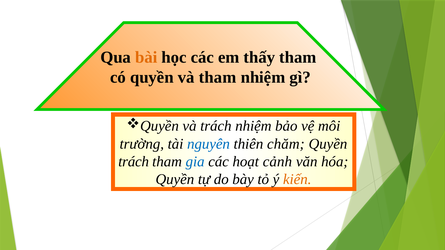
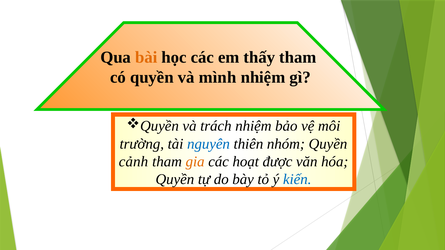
và tham: tham -> mình
chăm: chăm -> nhóm
trách at (134, 162): trách -> cảnh
gia colour: blue -> orange
cảnh: cảnh -> được
kiến colour: orange -> blue
